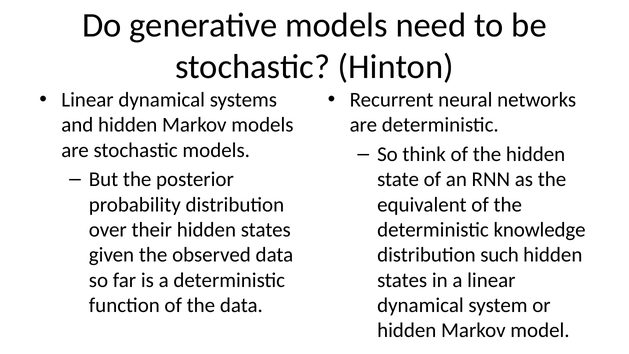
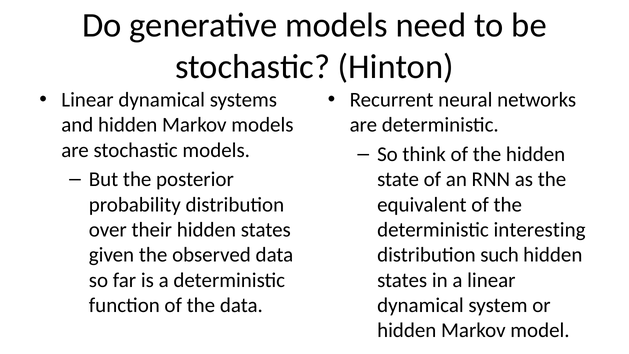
knowledge: knowledge -> interesting
